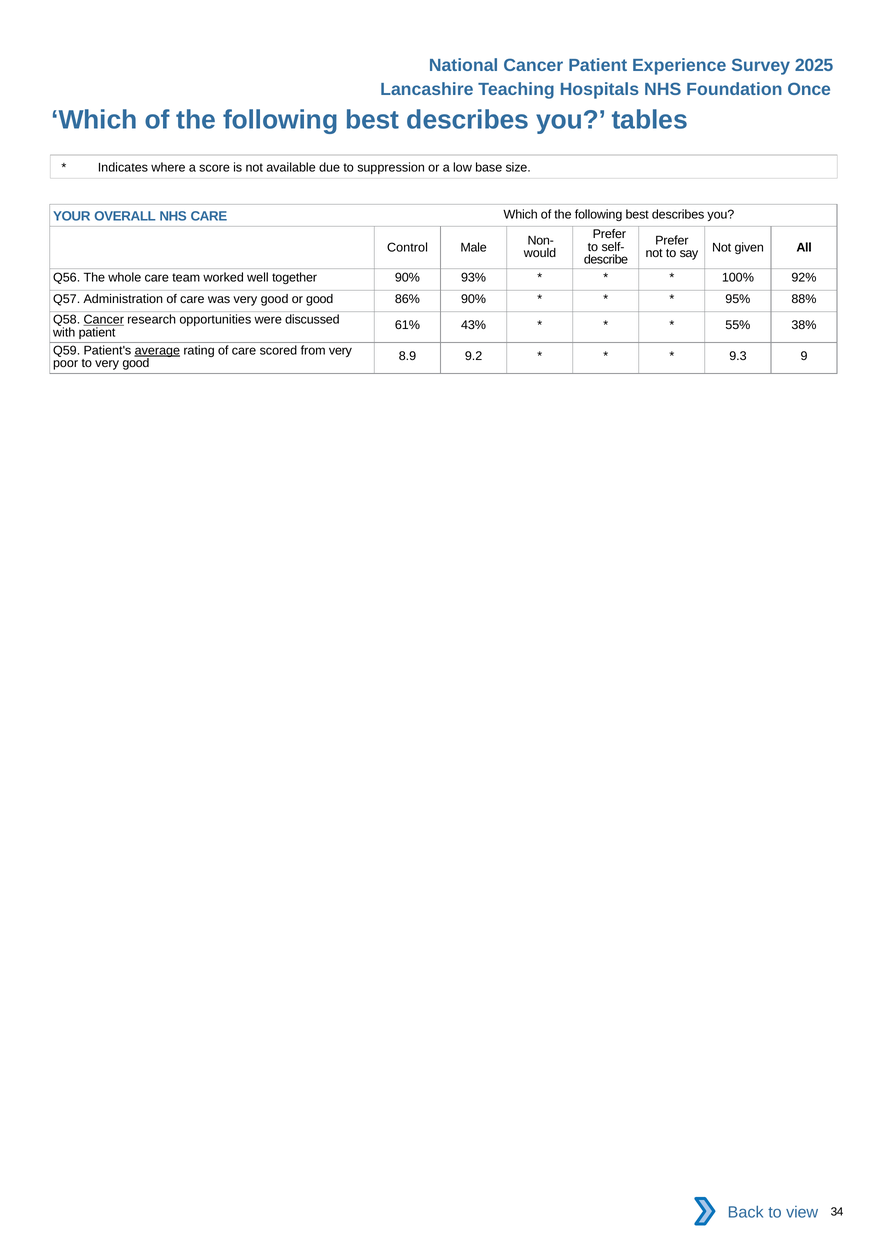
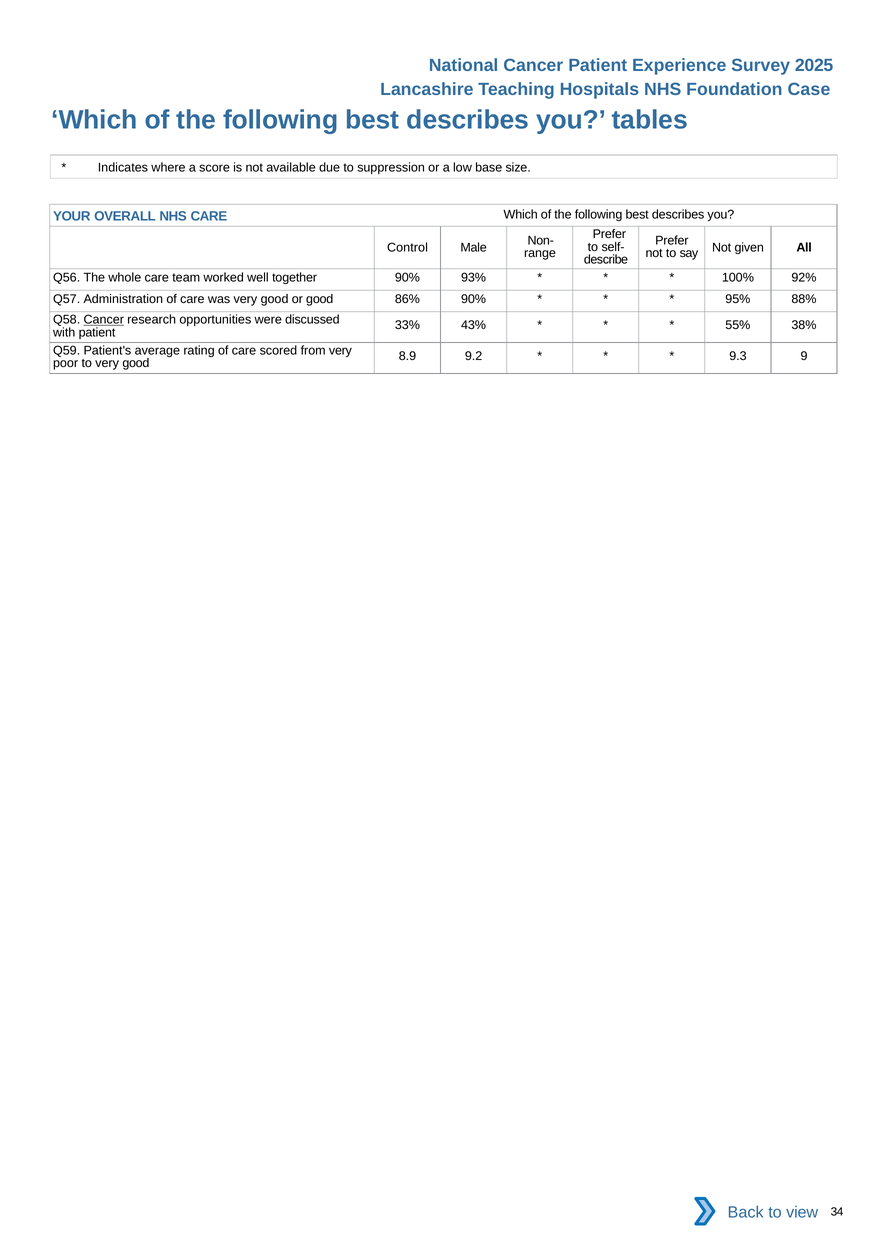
Once: Once -> Case
would: would -> range
61%: 61% -> 33%
average underline: present -> none
